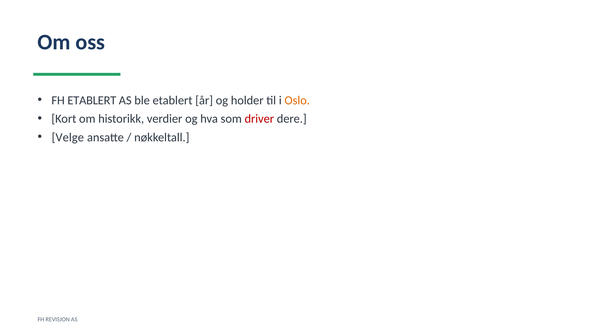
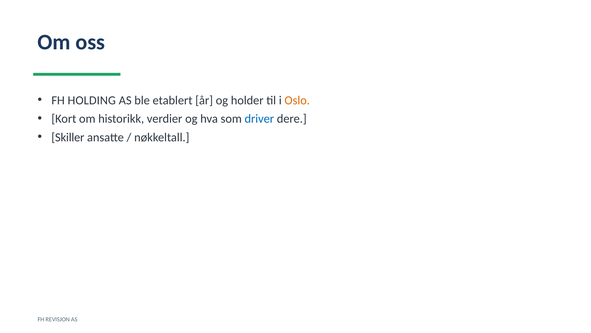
FH ETABLERT: ETABLERT -> HOLDING
driver colour: red -> blue
Velge: Velge -> Skiller
